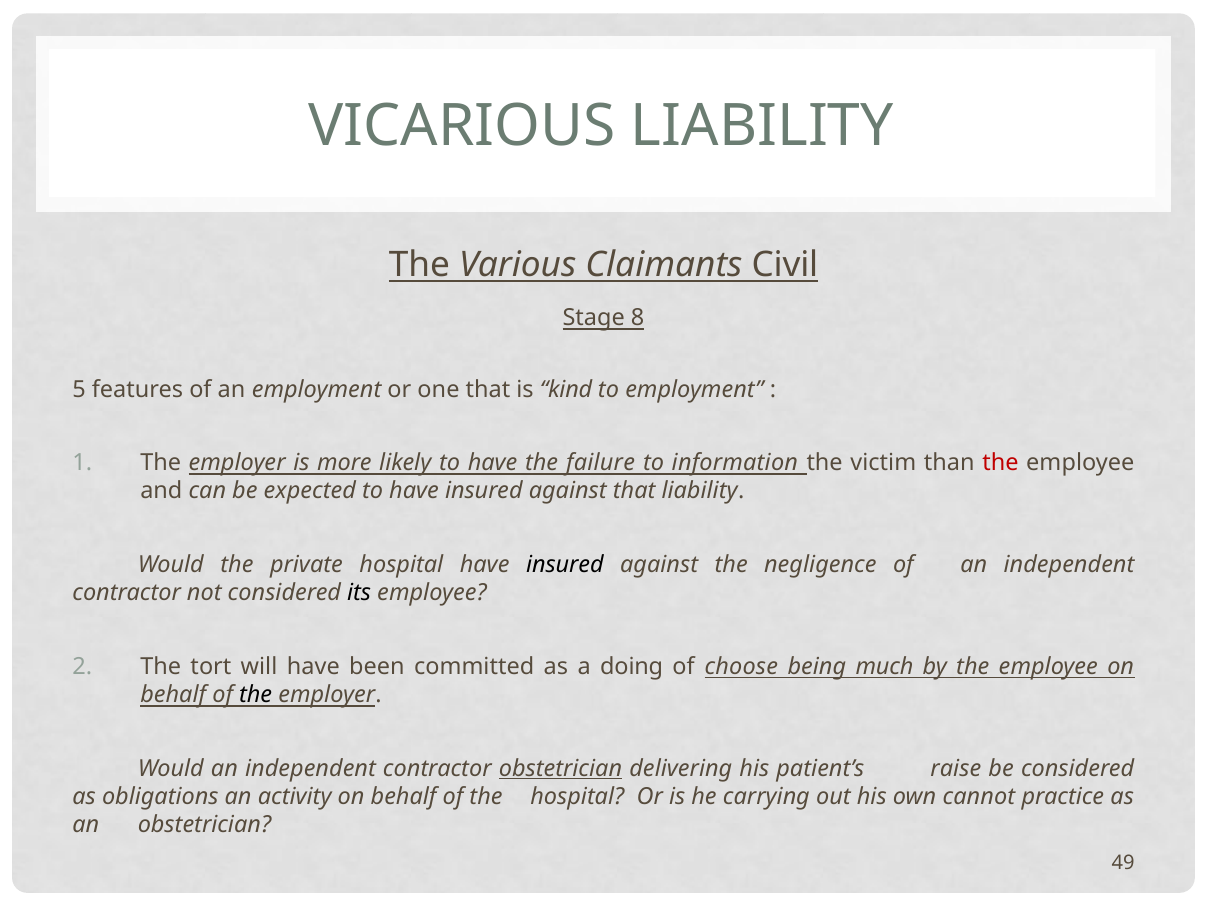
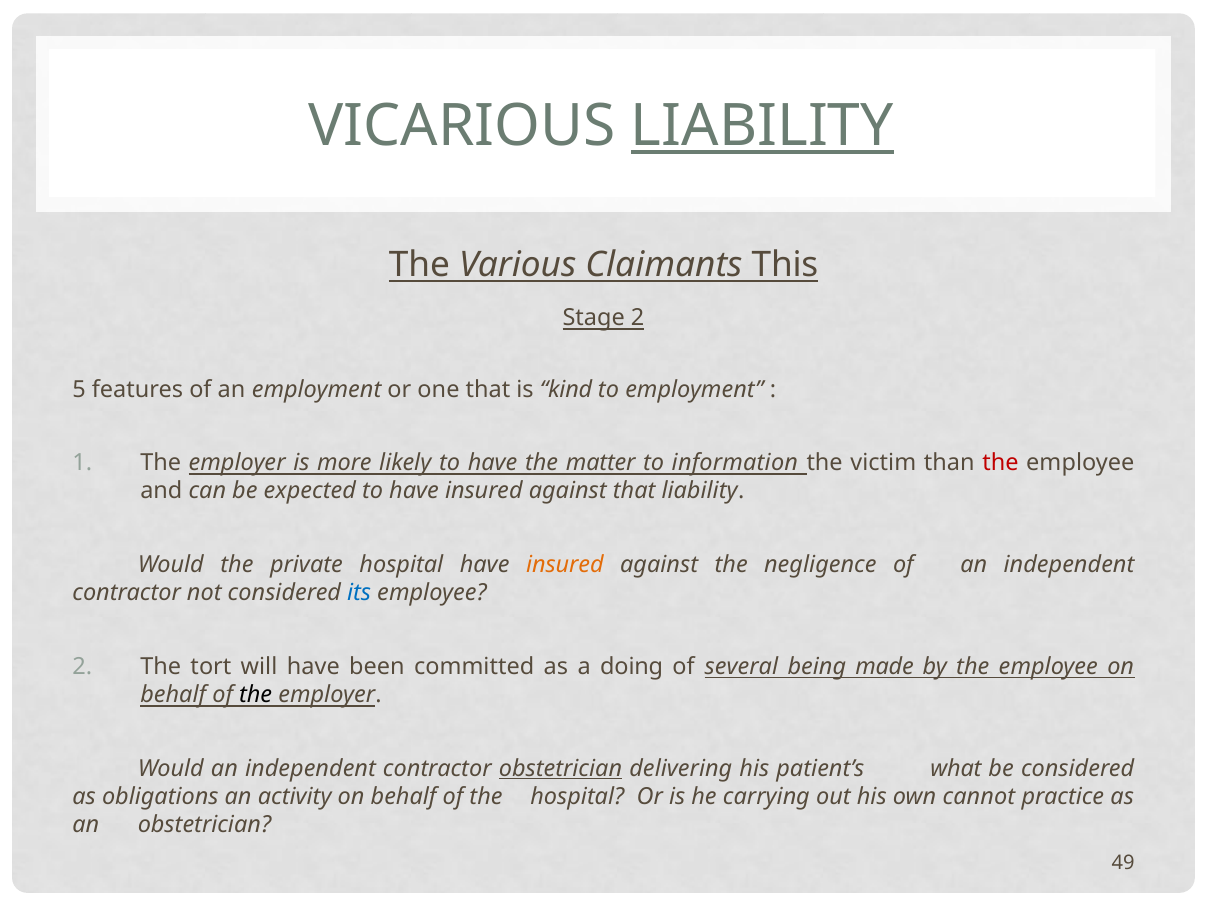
LIABILITY at (762, 127) underline: none -> present
Civil: Civil -> This
Stage 8: 8 -> 2
failure: failure -> matter
insured at (565, 565) colour: black -> orange
its colour: black -> blue
choose: choose -> several
much: much -> made
raise: raise -> what
